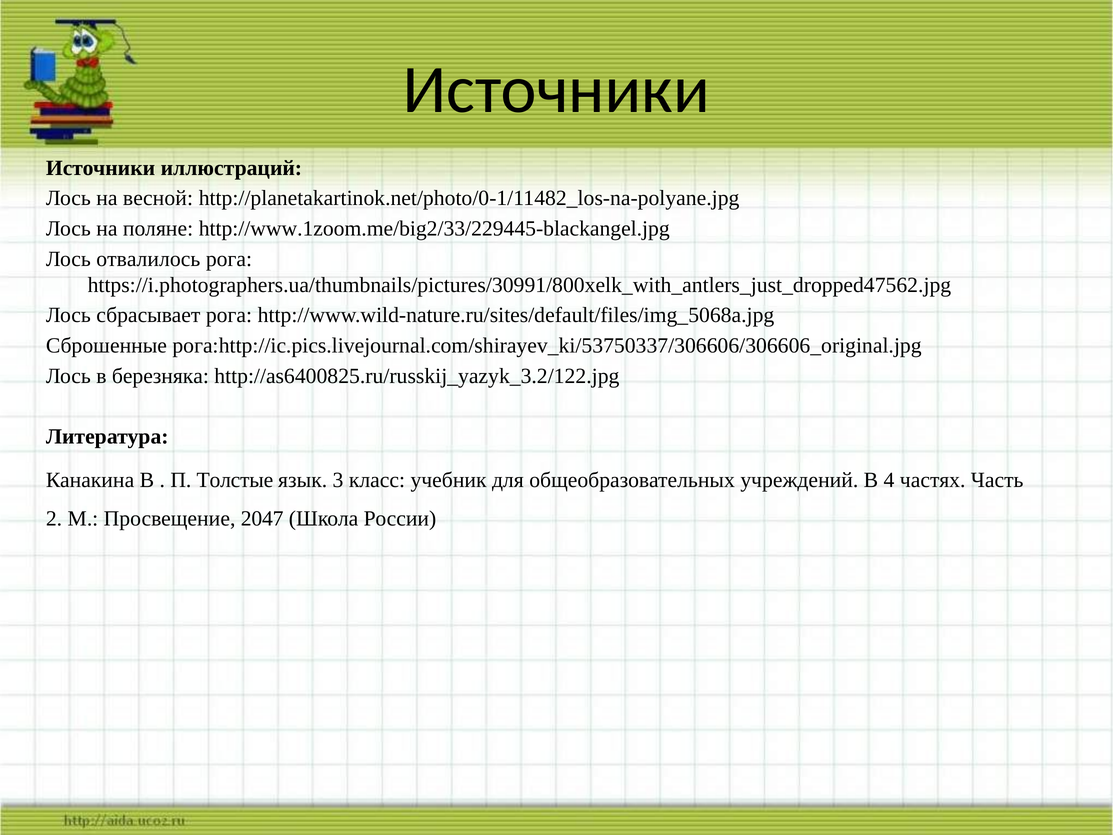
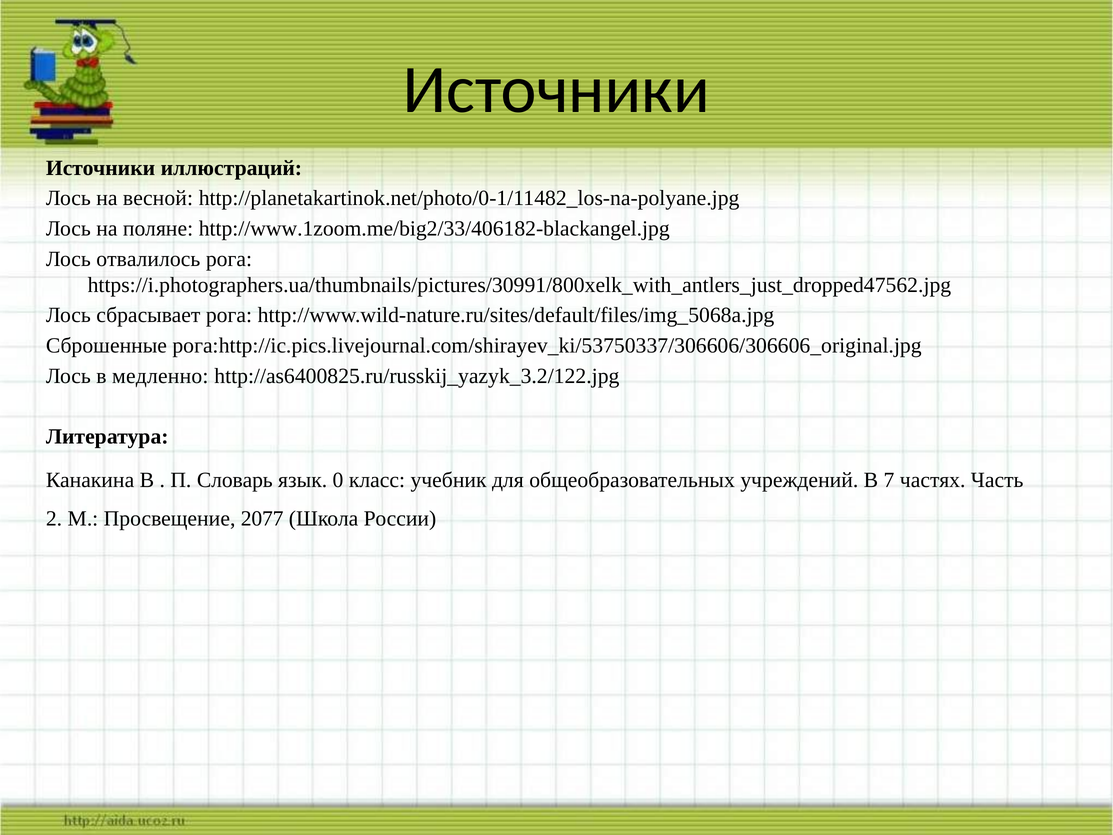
http://www.1zoom.me/big2/33/229445-blackangel.jpg: http://www.1zoom.me/big2/33/229445-blackangel.jpg -> http://www.1zoom.me/big2/33/406182-blackangel.jpg
березняка: березняка -> медленно
Толстые: Толстые -> Словарь
3: 3 -> 0
4: 4 -> 7
2047: 2047 -> 2077
